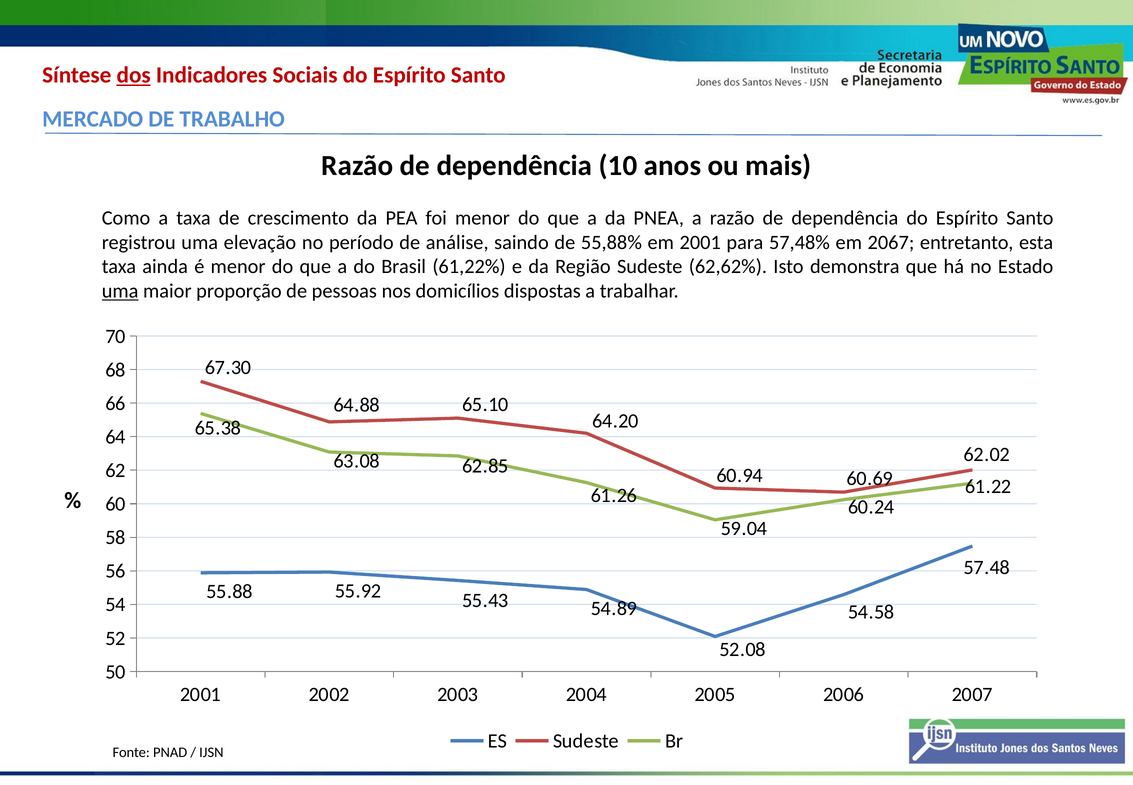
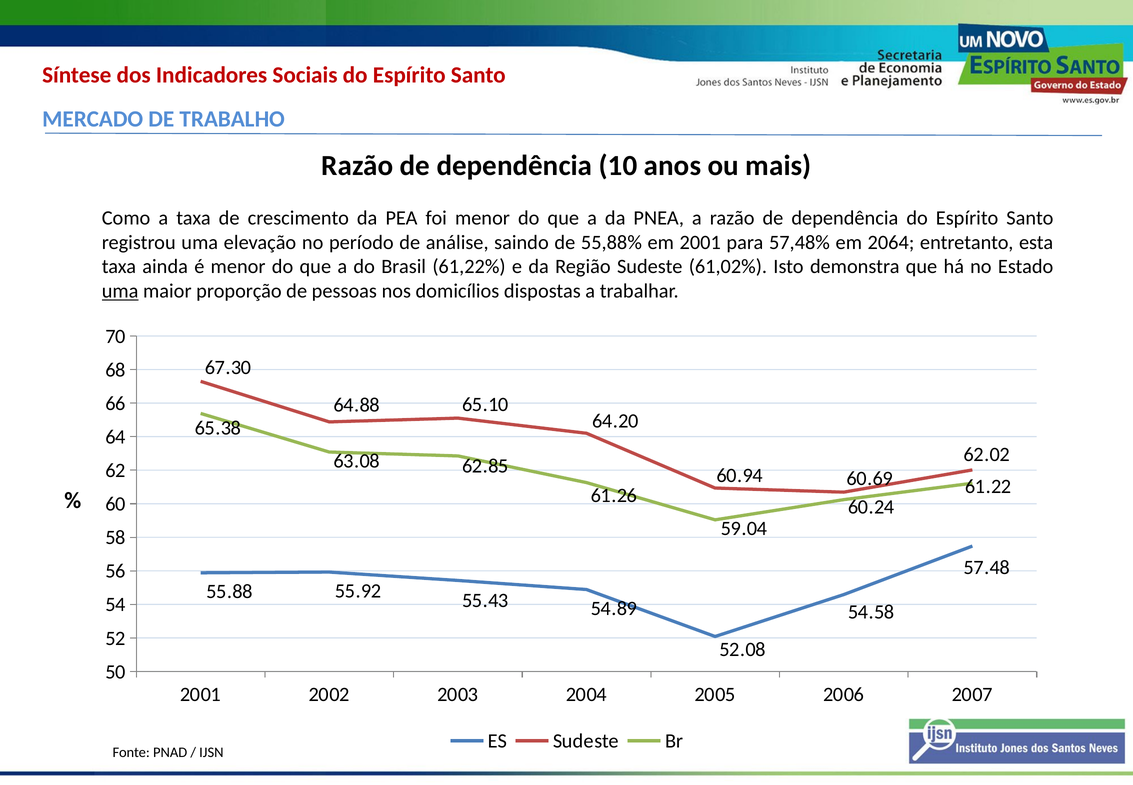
dos underline: present -> none
2067: 2067 -> 2064
62,62%: 62,62% -> 61,02%
